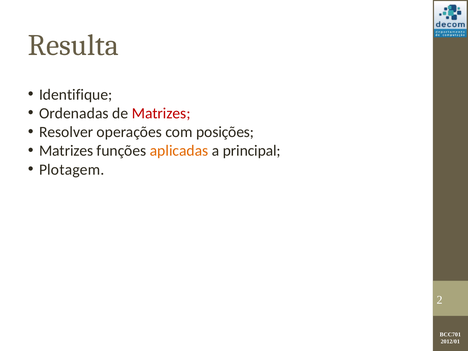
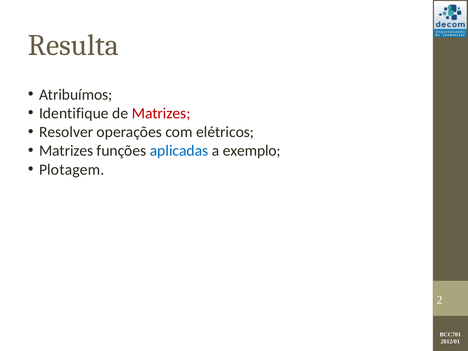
Identifique: Identifique -> Atribuímos
Ordenadas: Ordenadas -> Identifique
posições: posições -> elétricos
aplicadas colour: orange -> blue
principal: principal -> exemplo
